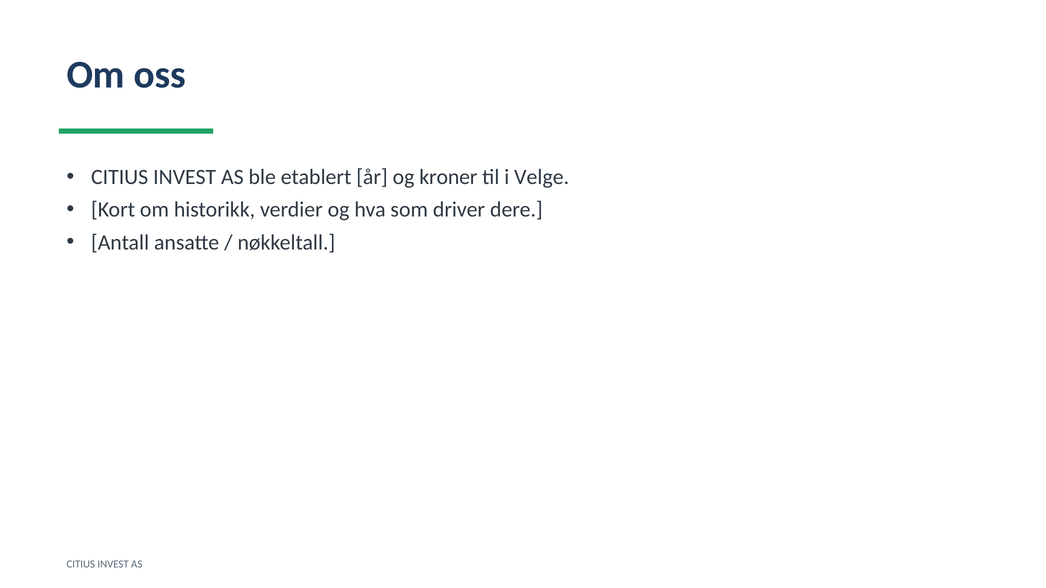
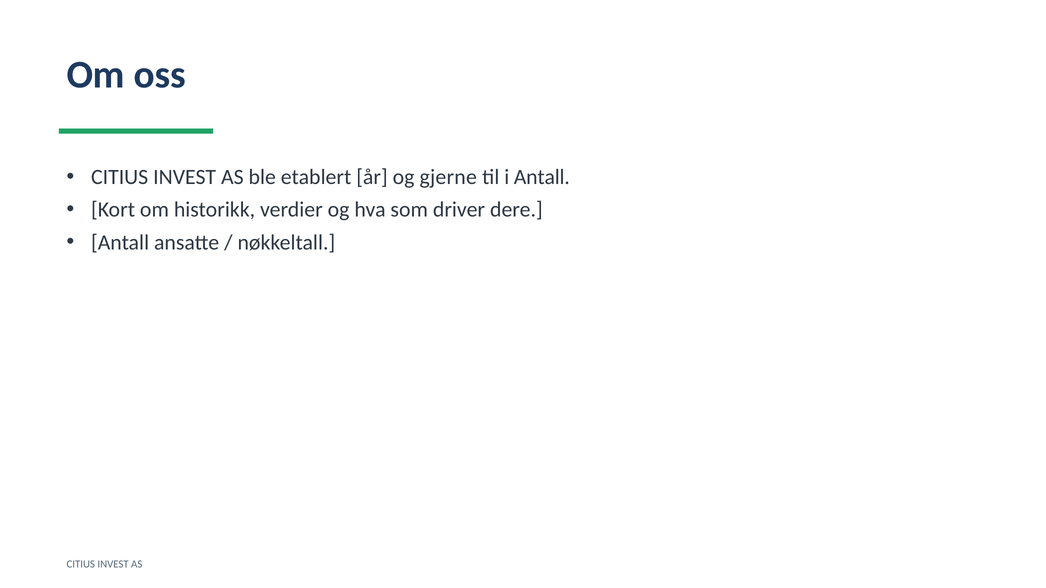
kroner: kroner -> gjerne
i Velge: Velge -> Antall
